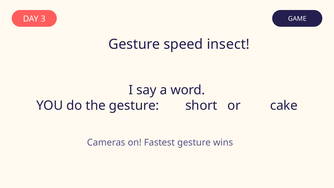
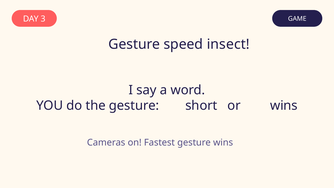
or cake: cake -> wins
